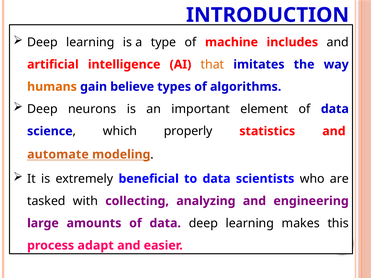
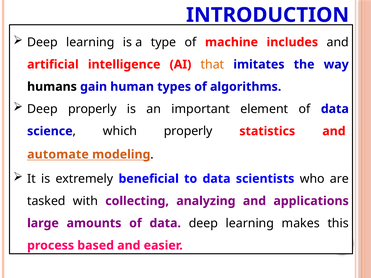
humans colour: orange -> black
believe: believe -> human
Deep neurons: neurons -> properly
engineering: engineering -> applications
adapt: adapt -> based
